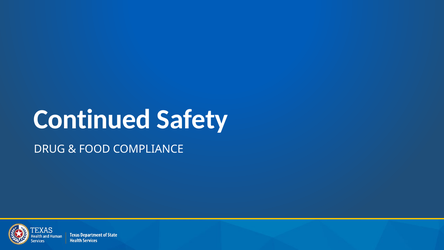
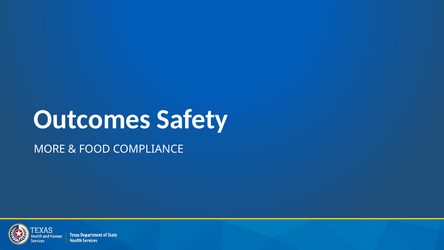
Continued: Continued -> Outcomes
DRUG: DRUG -> MORE
